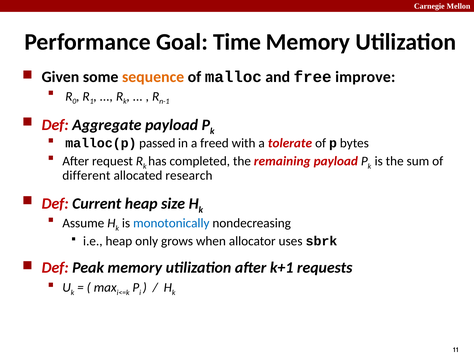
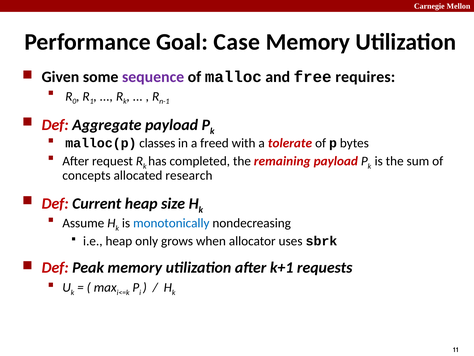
Time: Time -> Case
sequence colour: orange -> purple
improve: improve -> requires
passed: passed -> classes
different: different -> concepts
